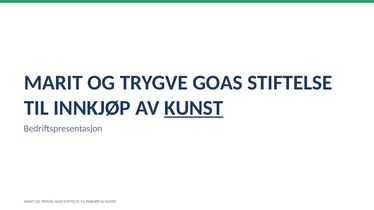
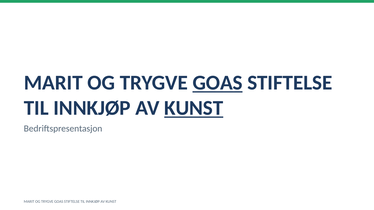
GOAS at (218, 83) underline: none -> present
